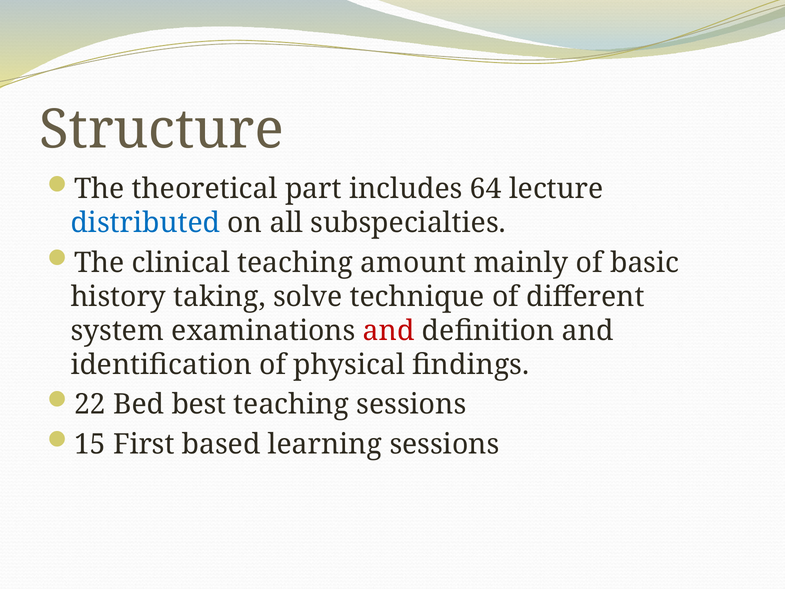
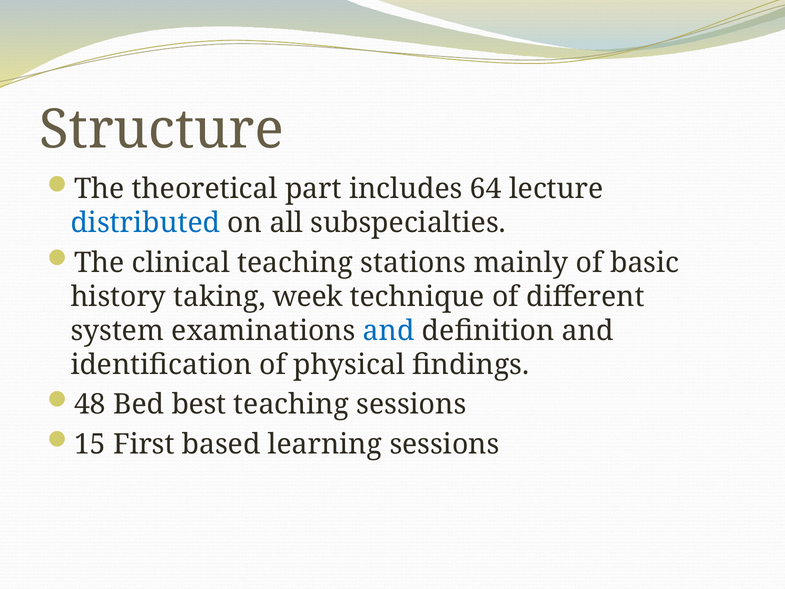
amount: amount -> stations
solve: solve -> week
and at (389, 331) colour: red -> blue
22: 22 -> 48
